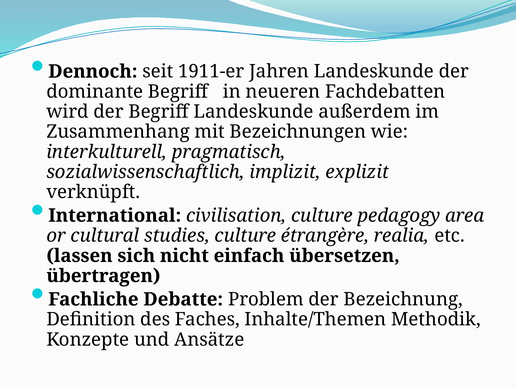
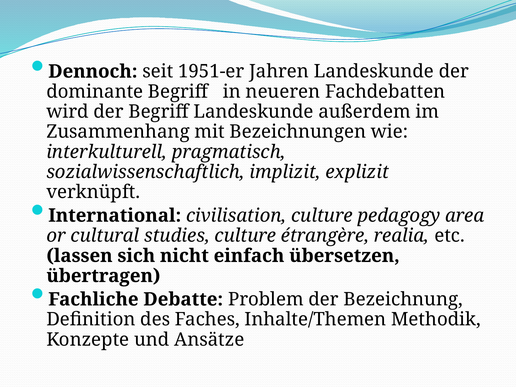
1911-er: 1911-er -> 1951-er
